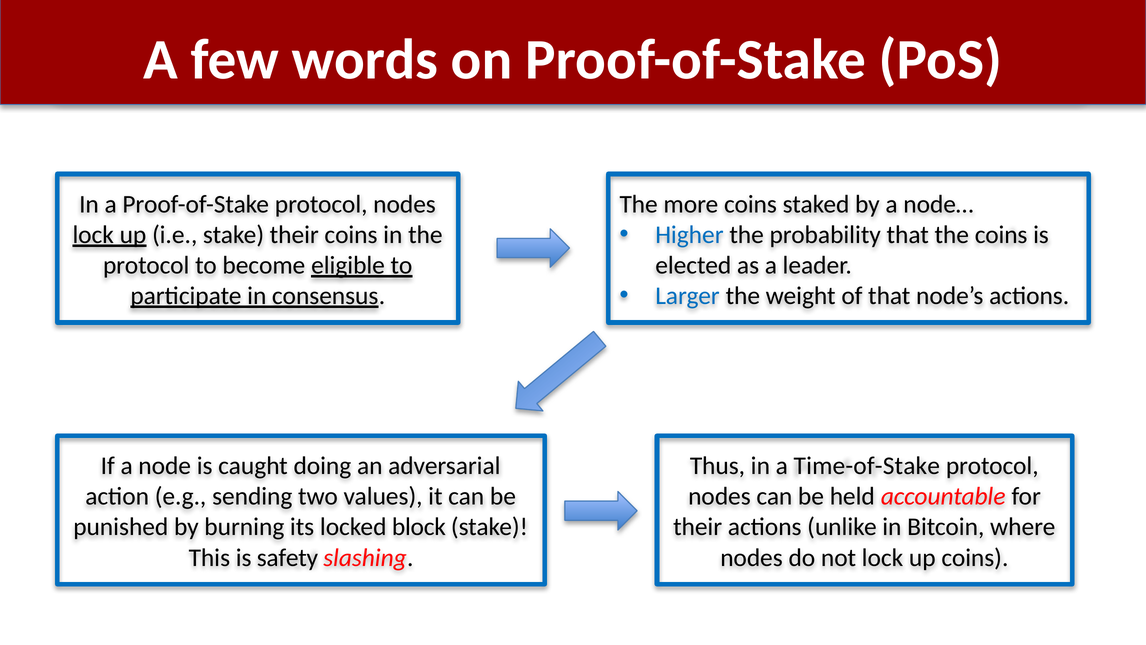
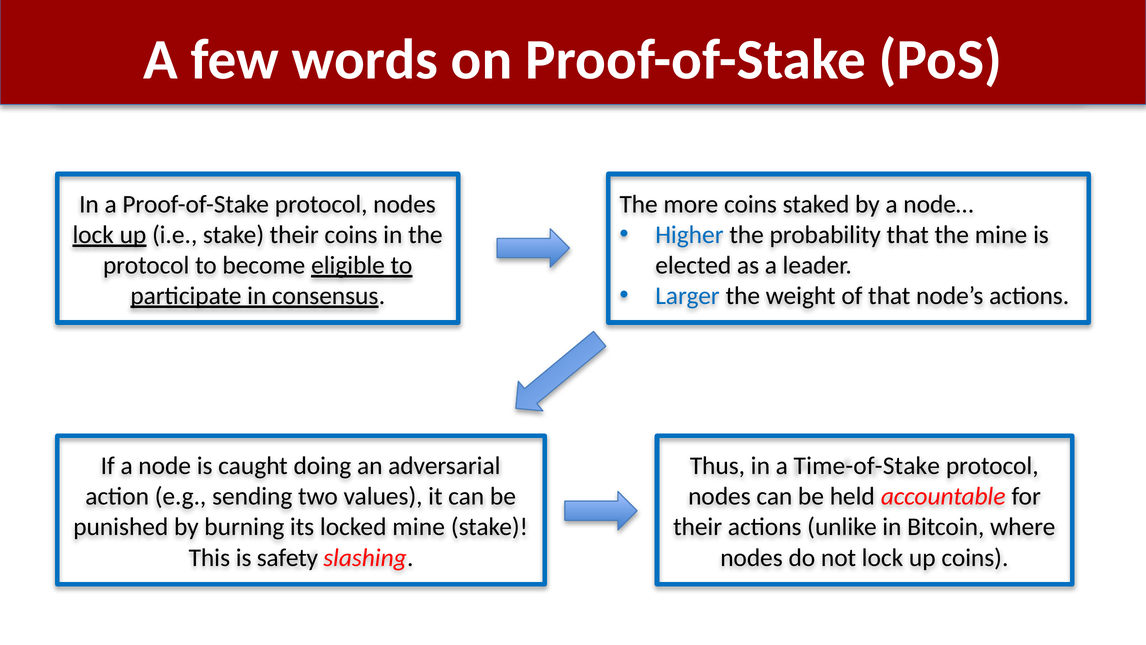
the coins: coins -> mine
locked block: block -> mine
